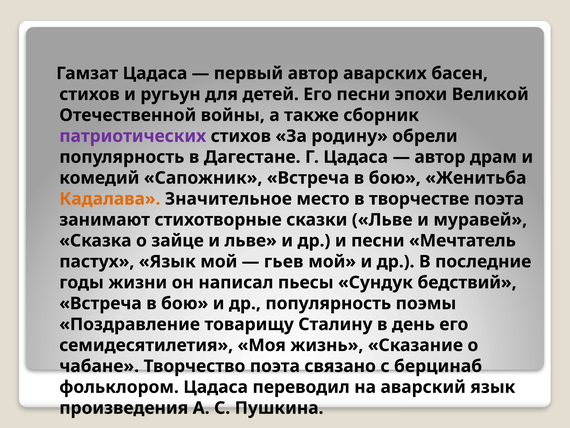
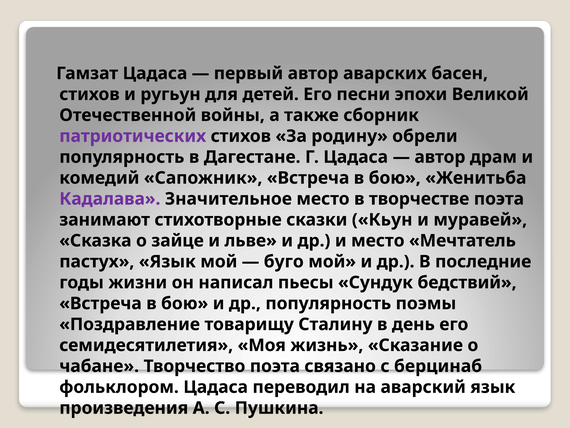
Кадалава colour: orange -> purple
сказки Льве: Льве -> Кьун
и песни: песни -> место
гьев: гьев -> буго
